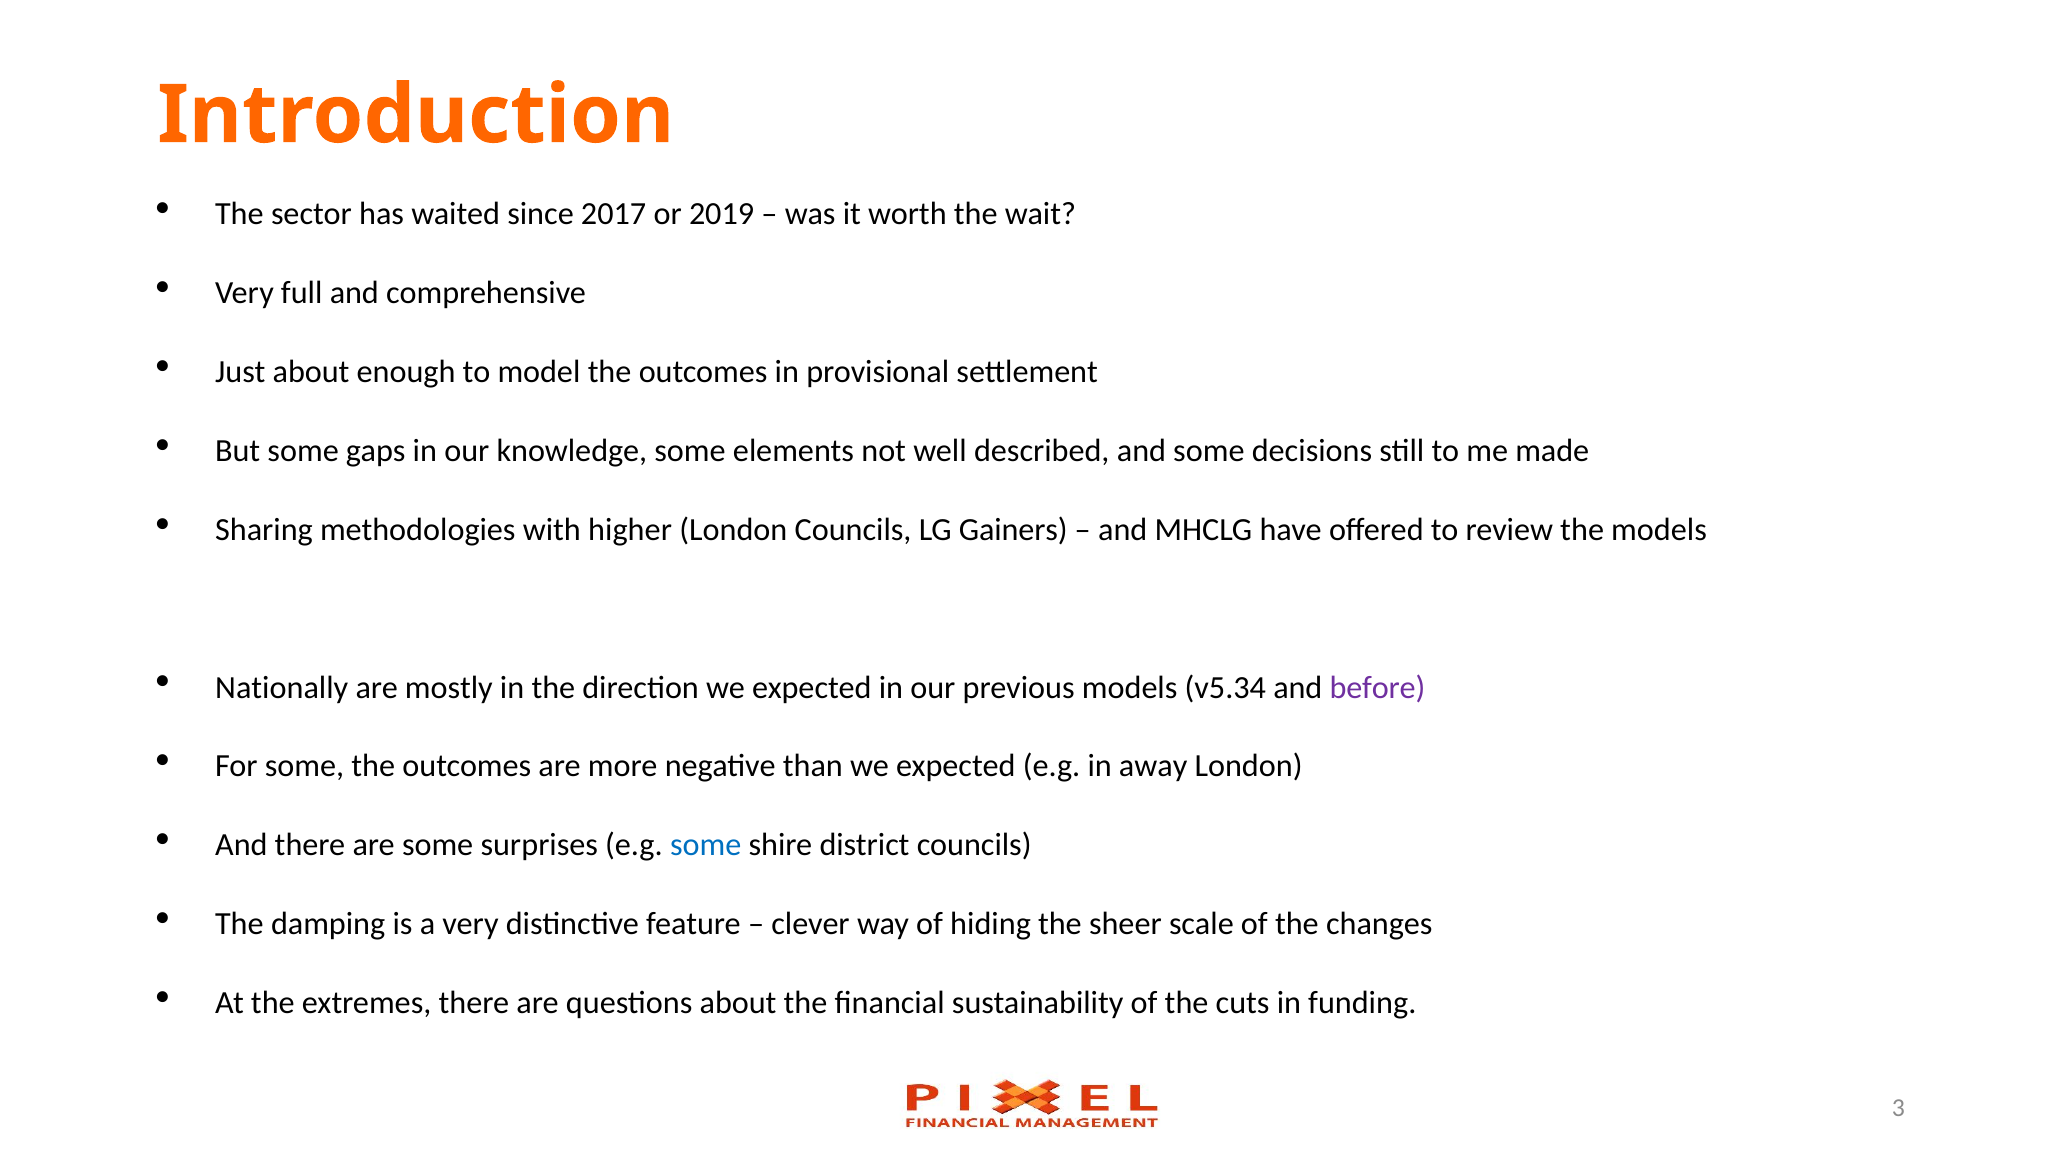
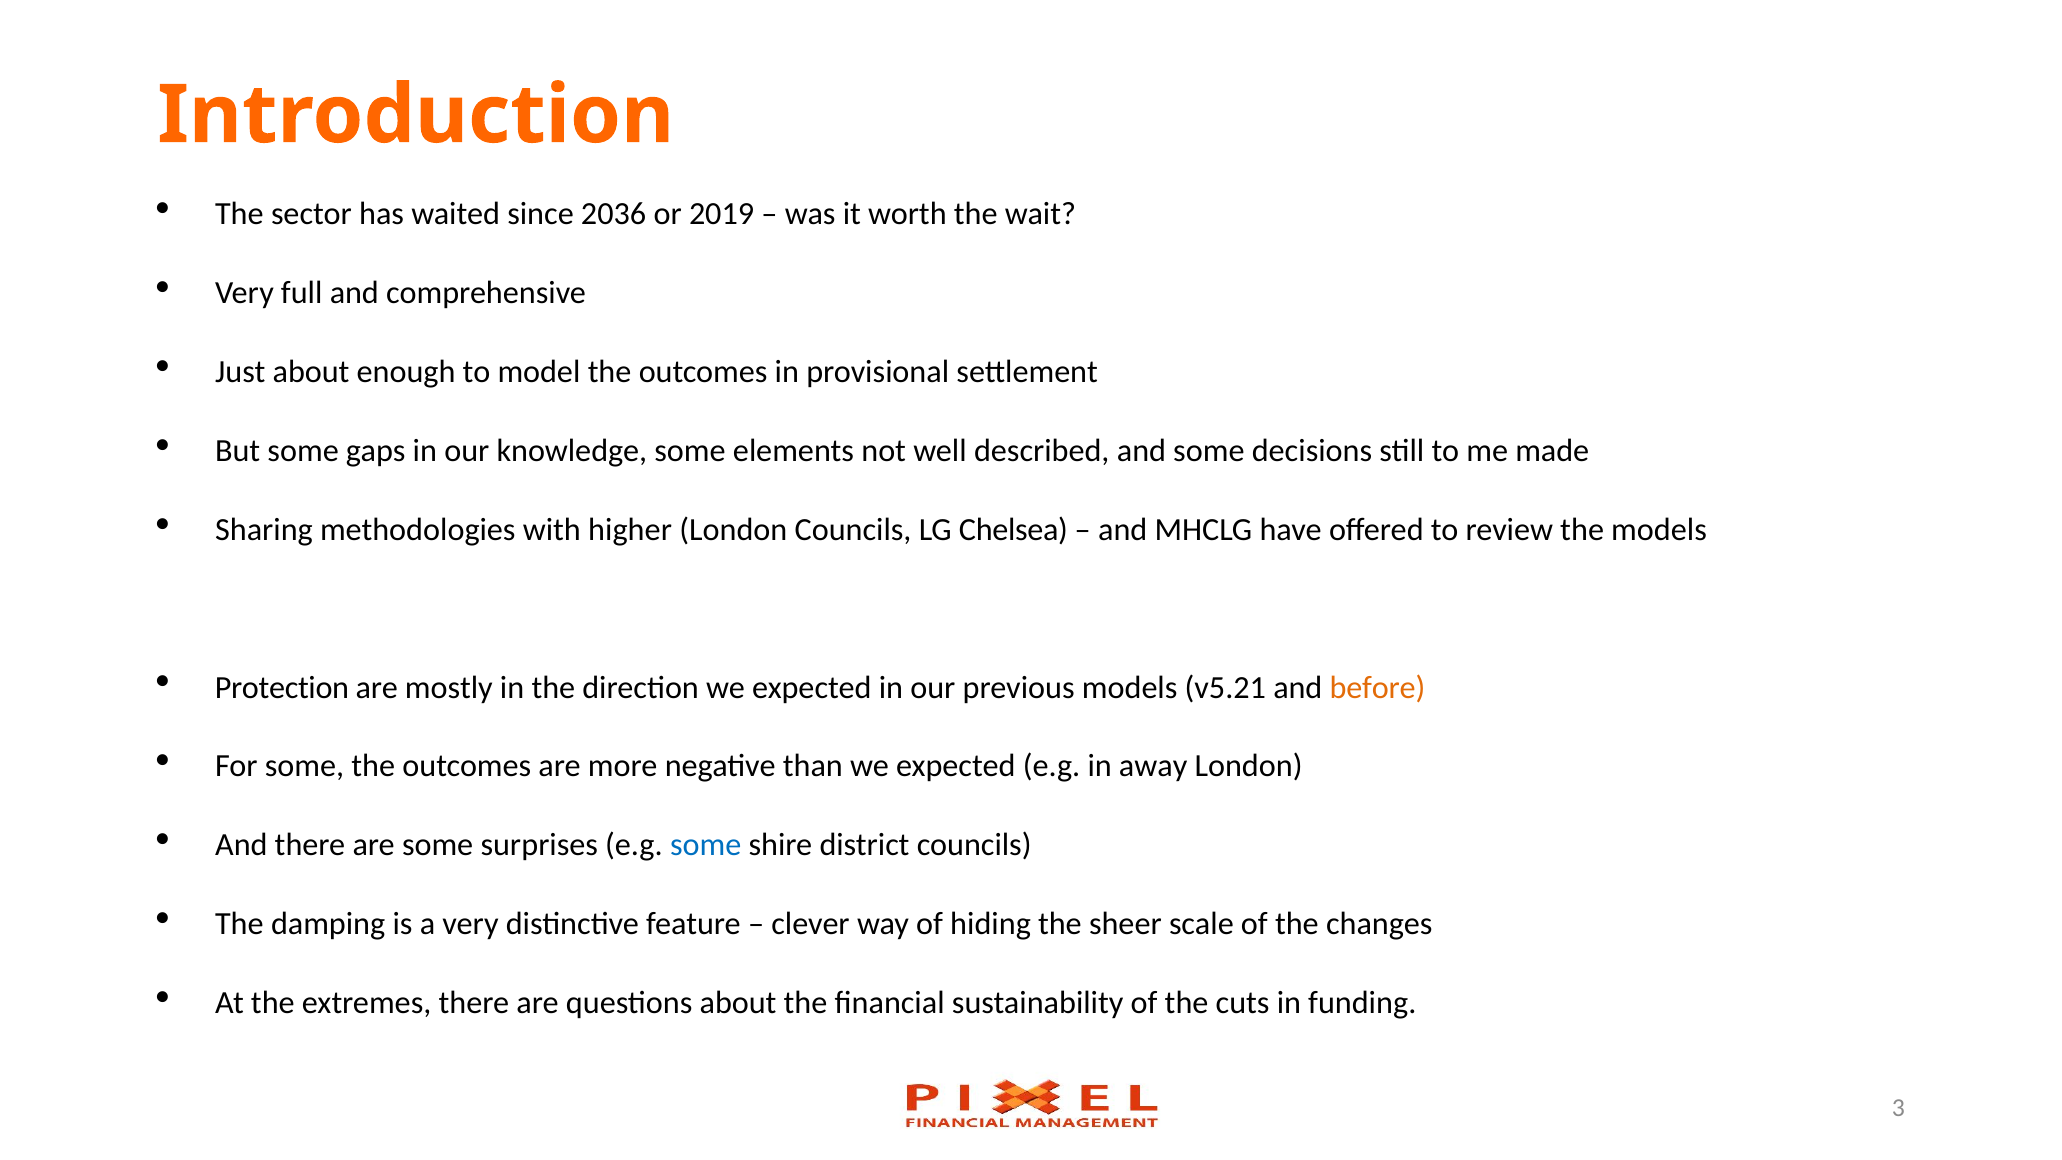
2017: 2017 -> 2036
Gainers: Gainers -> Chelsea
Nationally: Nationally -> Protection
v5.34: v5.34 -> v5.21
before colour: purple -> orange
